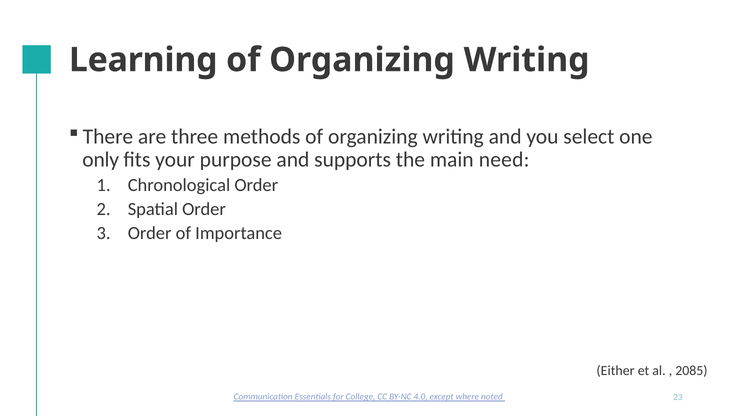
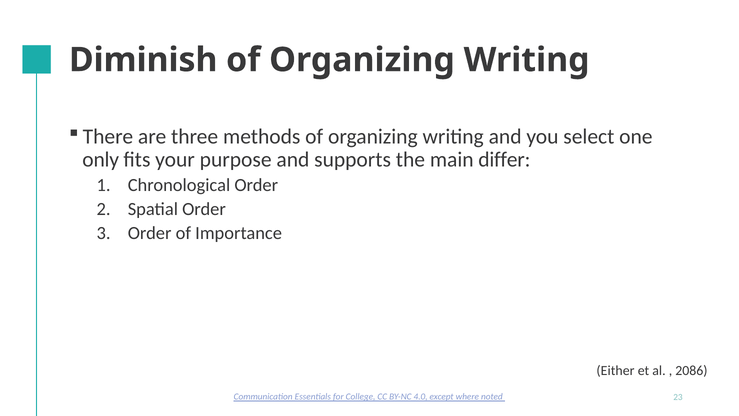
Learning: Learning -> Diminish
need: need -> differ
2085: 2085 -> 2086
